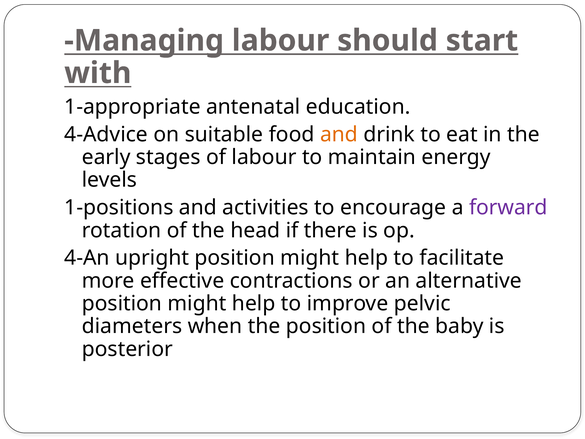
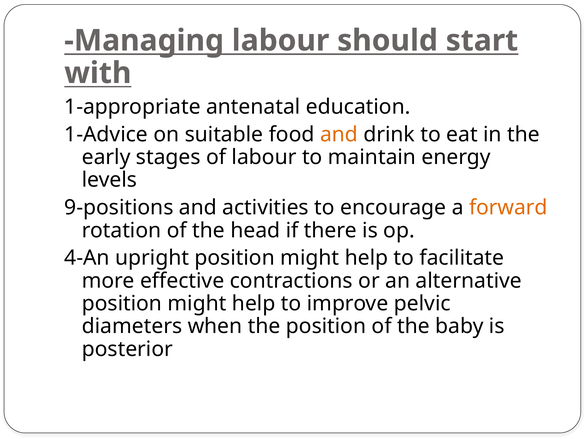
4-Advice: 4-Advice -> 1-Advice
1-positions: 1-positions -> 9-positions
forward colour: purple -> orange
